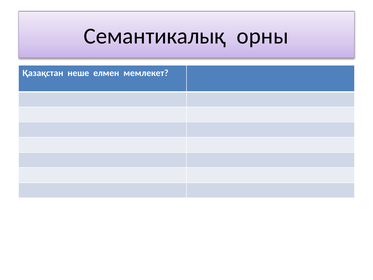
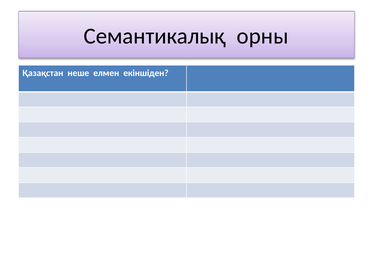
мемлекет: мемлекет -> екіншіден
